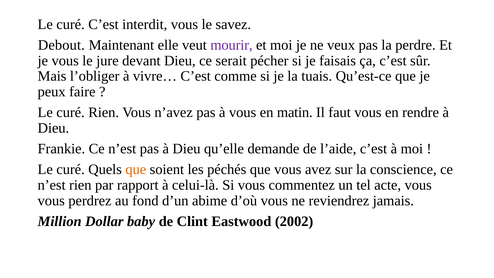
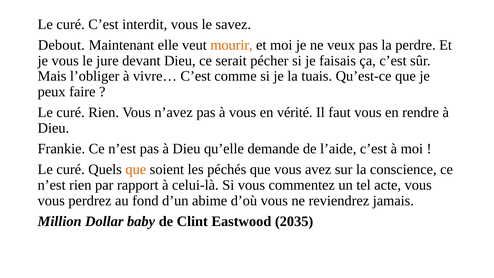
mourir colour: purple -> orange
matin: matin -> vérité
2002: 2002 -> 2035
